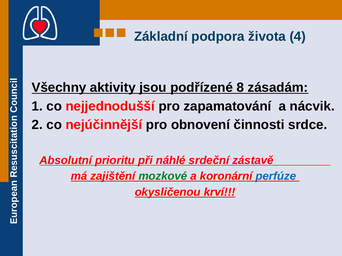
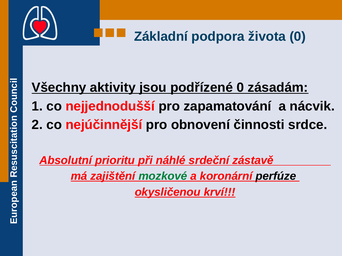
života 4: 4 -> 0
podřízené 8: 8 -> 0
perfúze colour: blue -> black
